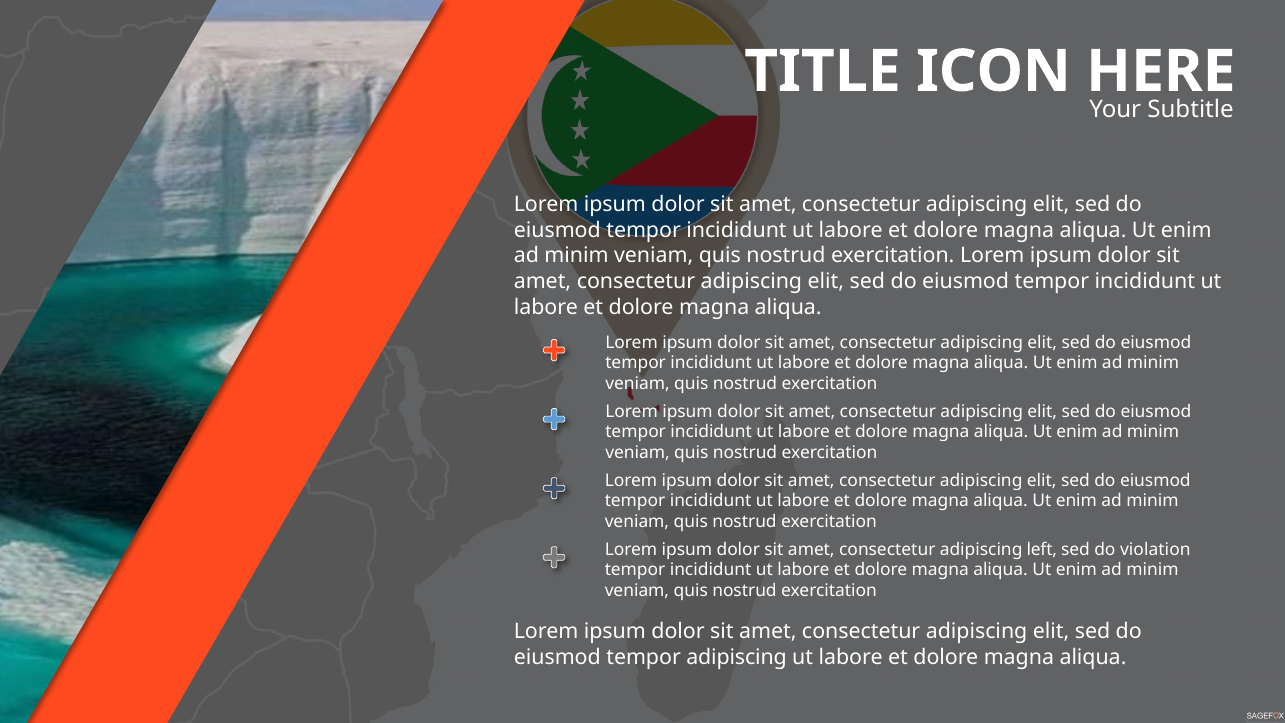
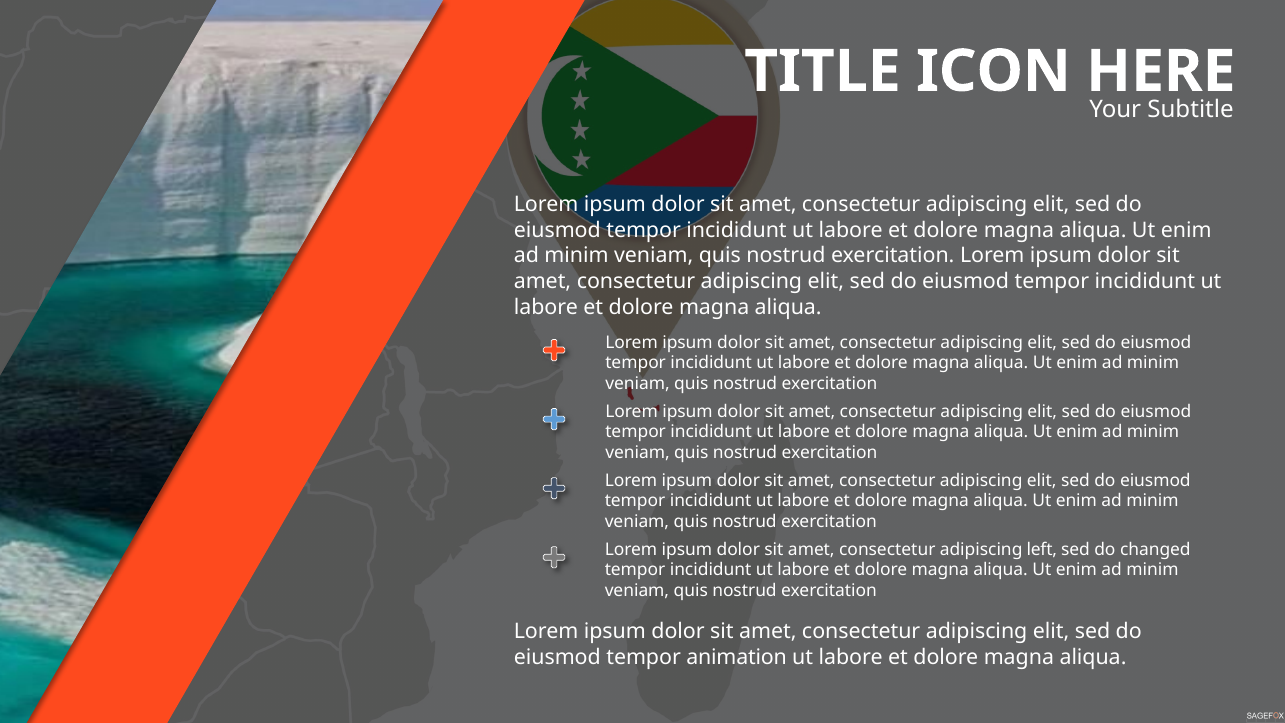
violation: violation -> changed
tempor adipiscing: adipiscing -> animation
